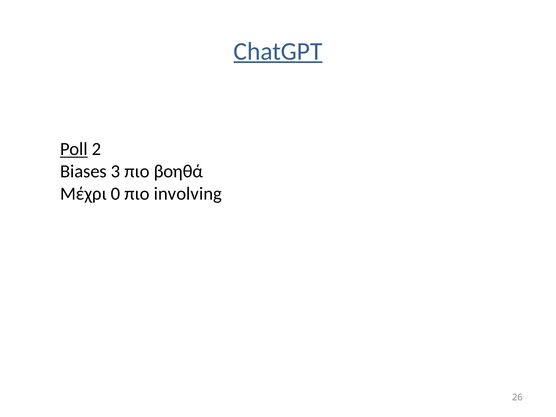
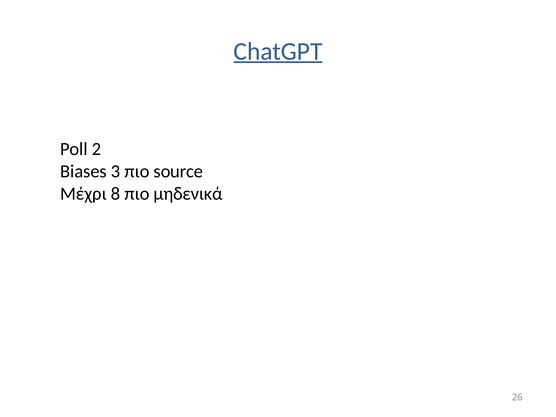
Poll underline: present -> none
βοηθά: βοηθά -> source
0: 0 -> 8
involving: involving -> μηδενικά
